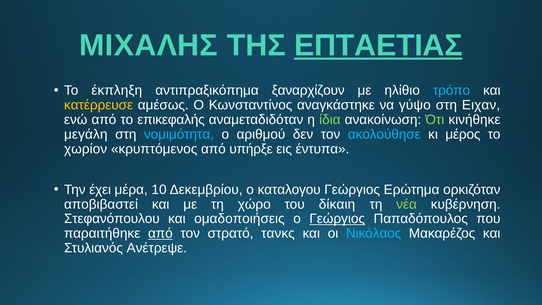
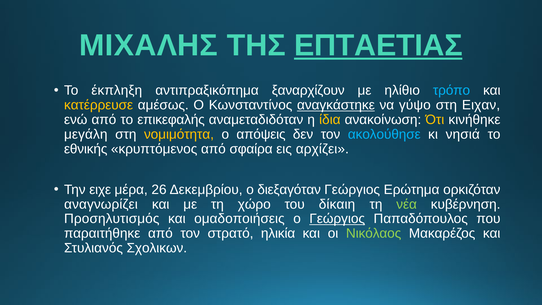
αναγκάστηκε underline: none -> present
ίδια colour: light green -> yellow
Ότι colour: light green -> yellow
νομιμότητα colour: light blue -> yellow
αριθμού: αριθμού -> απόψεις
μέρος: μέρος -> νησιά
χωρίον: χωρίον -> εθνικής
υπήρξε: υπήρξε -> σφαίρα
έντυπα: έντυπα -> αρχίζει
έχει: έχει -> ειχε
10: 10 -> 26
καταλογου: καταλογου -> διεξαγόταν
αποβιβαστεί: αποβιβαστεί -> αναγνωρίζει
Στεφανόπουλου: Στεφανόπουλου -> Προσηλυτισμός
από at (160, 233) underline: present -> none
τανκς: τανκς -> ηλικία
Νικόλαος colour: light blue -> light green
Ανέτρεψε: Ανέτρεψε -> Σχολικων
